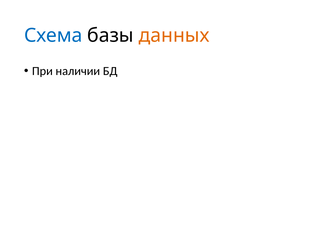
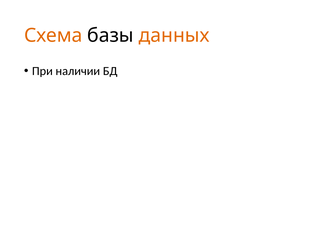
Схема colour: blue -> orange
